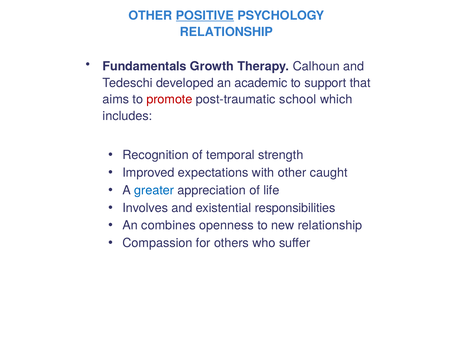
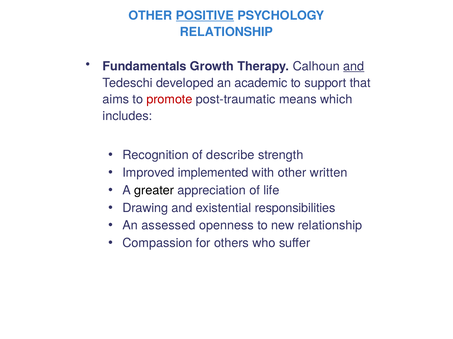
and at (354, 66) underline: none -> present
school: school -> means
temporal: temporal -> describe
expectations: expectations -> implemented
caught: caught -> written
greater colour: blue -> black
Involves: Involves -> Drawing
combines: combines -> assessed
